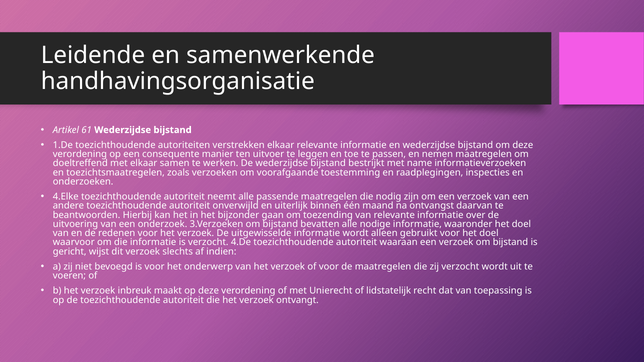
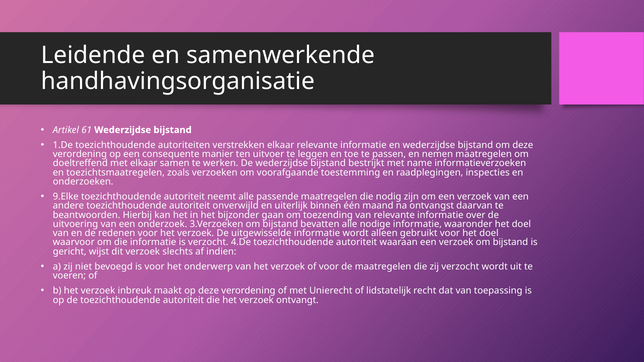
4.Elke: 4.Elke -> 9.Elke
